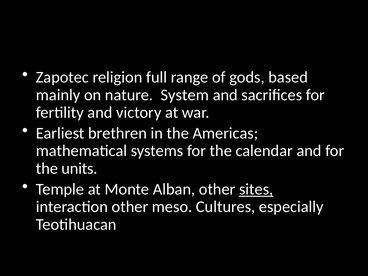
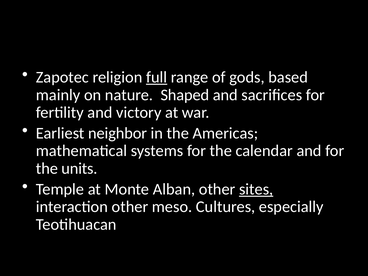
full underline: none -> present
System: System -> Shaped
brethren: brethren -> neighbor
